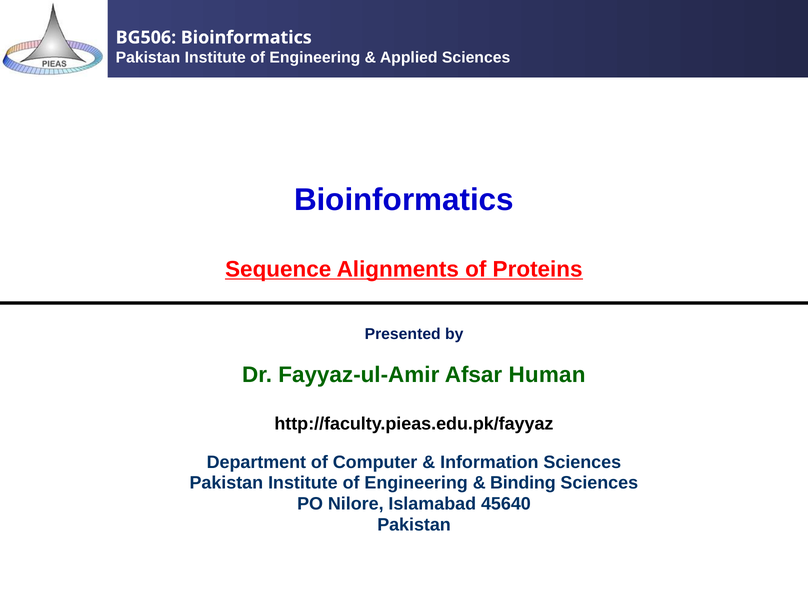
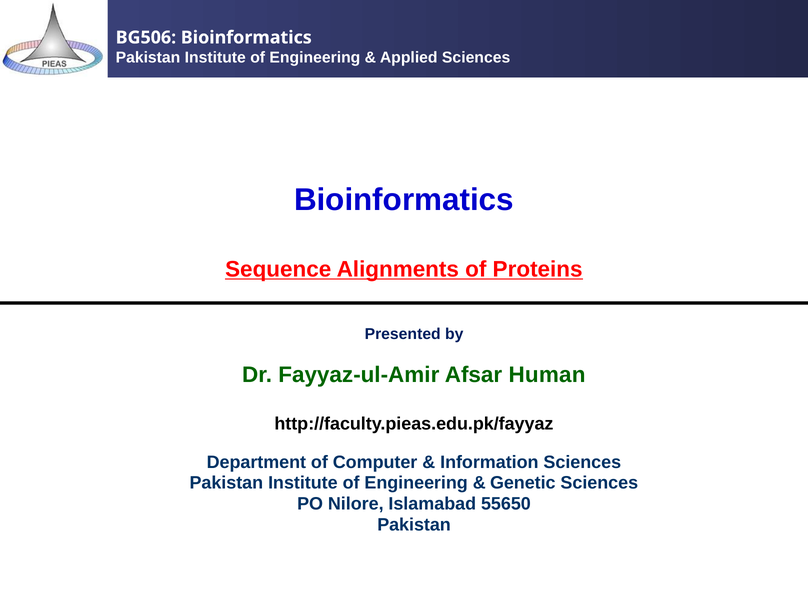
Binding: Binding -> Genetic
45640: 45640 -> 55650
